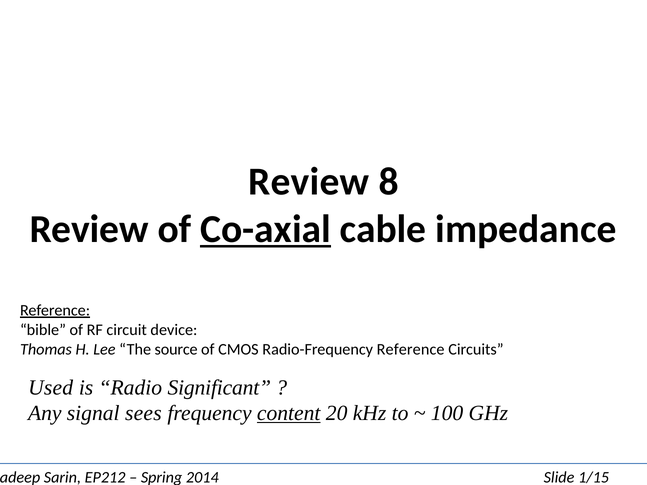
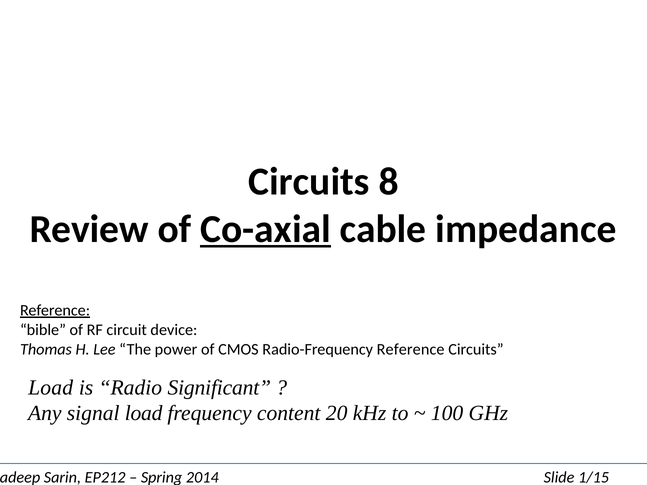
Review at (309, 182): Review -> Circuits
source: source -> power
Used at (51, 388): Used -> Load
signal sees: sees -> load
content underline: present -> none
